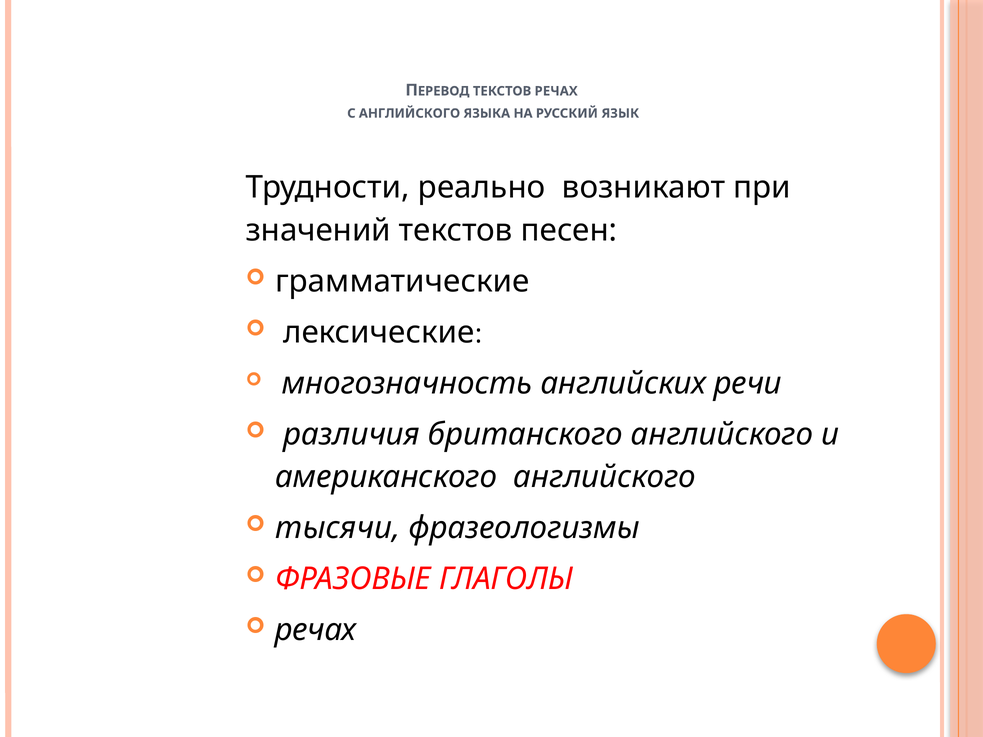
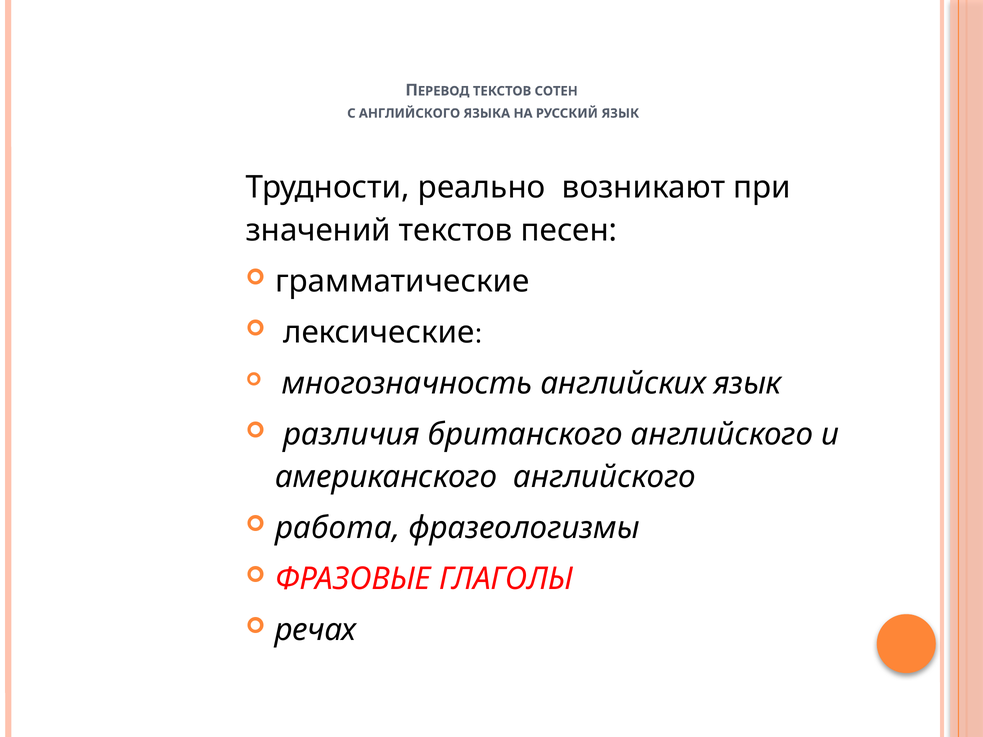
ТЕКСТОВ РЕЧАХ: РЕЧАХ -> СОТЕН
английских речи: речи -> язык
тысячи: тысячи -> работа
